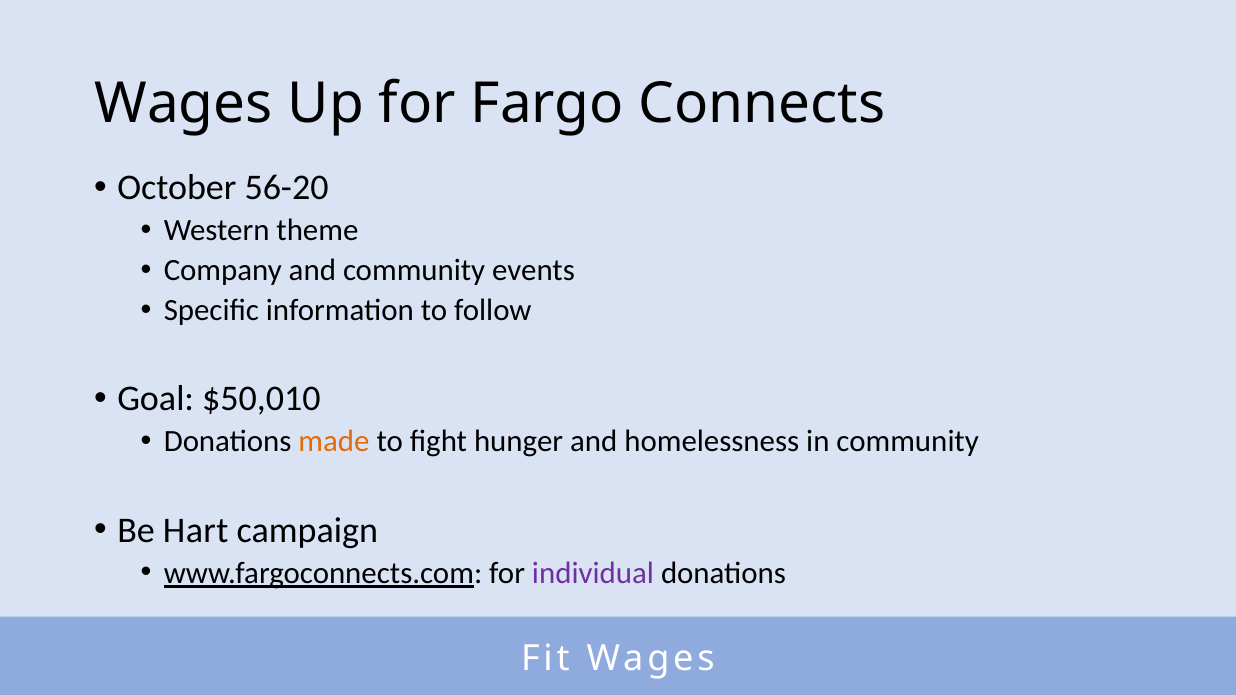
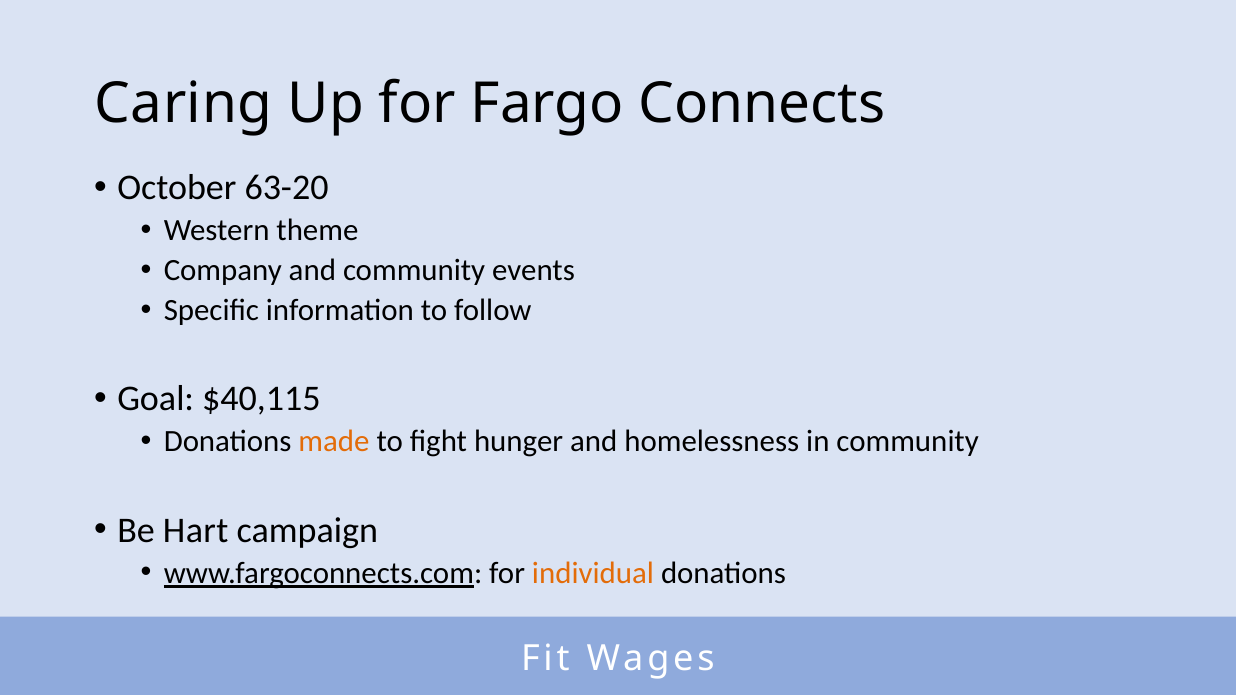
Wages at (184, 104): Wages -> Caring
56-20: 56-20 -> 63-20
$50,010: $50,010 -> $40,115
individual colour: purple -> orange
